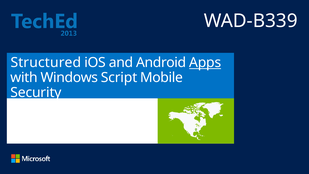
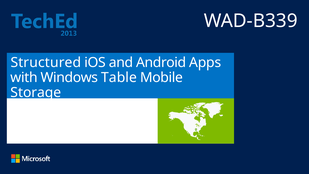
Apps underline: present -> none
Script: Script -> Table
Security: Security -> Storage
